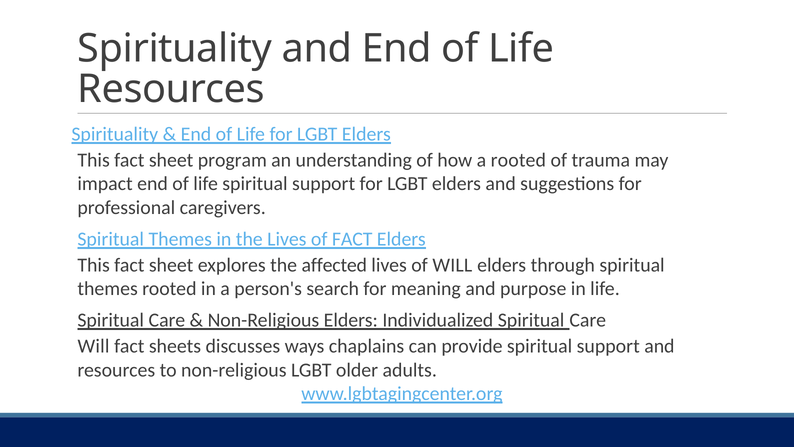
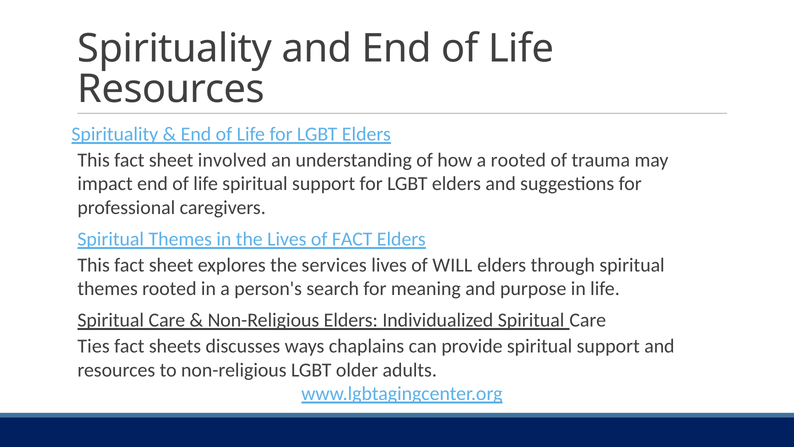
program: program -> involved
affected: affected -> services
Will at (94, 346): Will -> Ties
